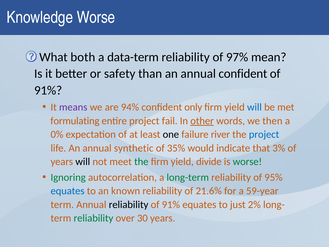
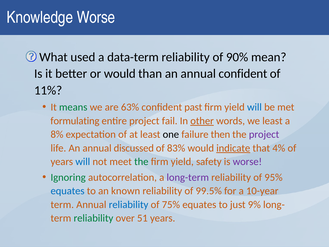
both: both -> used
97%: 97% -> 90%
or safety: safety -> would
91% at (48, 90): 91% -> 11%
means colour: purple -> green
94%: 94% -> 63%
only: only -> past
we then: then -> least
0%: 0% -> 8%
river: river -> then
project at (264, 134) colour: blue -> purple
synthetic: synthetic -> discussed
35%: 35% -> 83%
indicate underline: none -> present
3%: 3% -> 4%
will at (83, 161) colour: black -> blue
divide: divide -> safety
worse at (247, 161) colour: green -> purple
long-term colour: green -> purple
21.6%: 21.6% -> 99.5%
59-year: 59-year -> 10-year
reliability at (129, 204) colour: black -> blue
91% at (171, 204): 91% -> 75%
2%: 2% -> 9%
30: 30 -> 51
